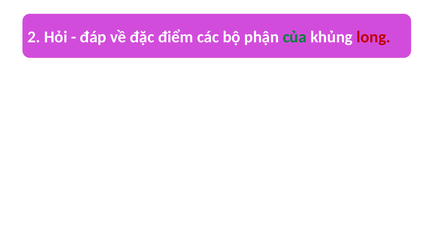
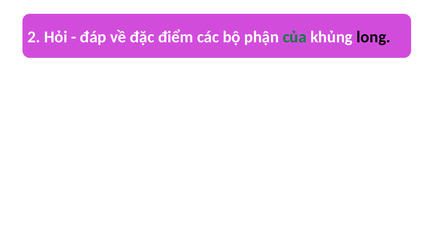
long colour: red -> black
